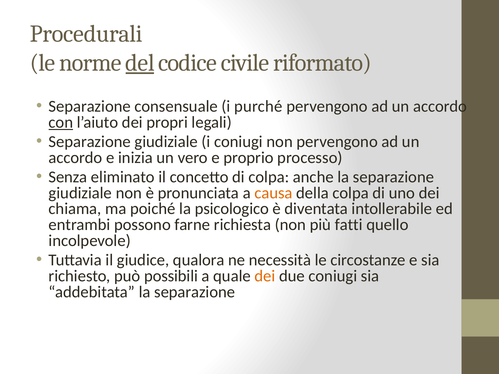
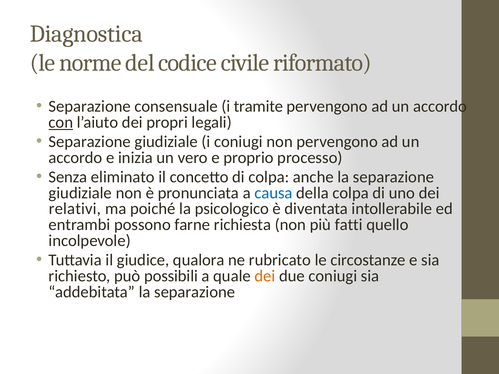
Procedurali: Procedurali -> Diagnostica
del underline: present -> none
purché: purché -> tramite
causa colour: orange -> blue
chiama: chiama -> relativi
necessità: necessità -> rubricato
